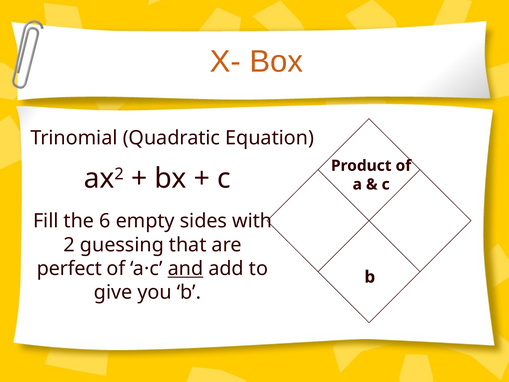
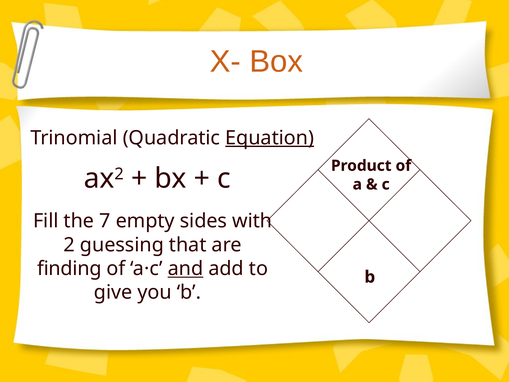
Equation underline: none -> present
6: 6 -> 7
perfect: perfect -> finding
